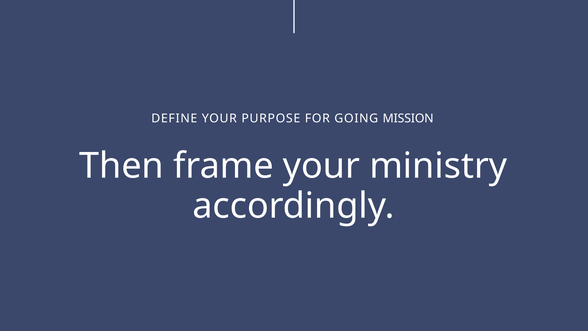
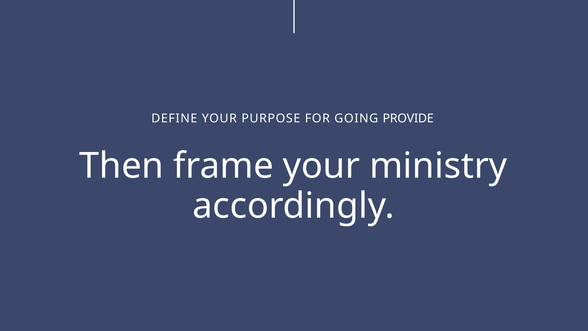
MISSION: MISSION -> PROVIDE
